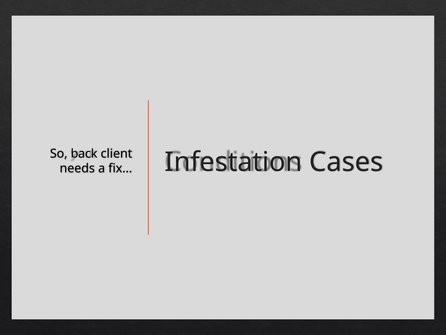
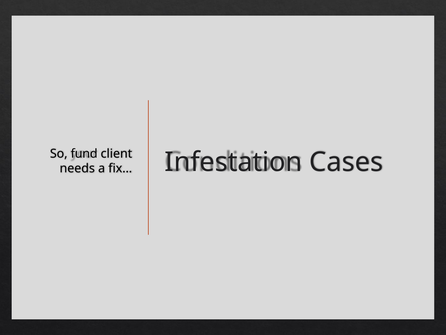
back: back -> fund
